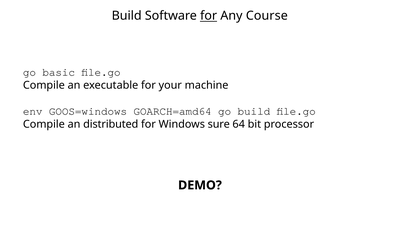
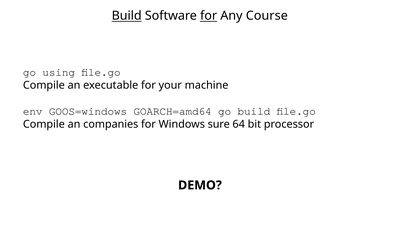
Build at (127, 16) underline: none -> present
basic: basic -> using
distributed: distributed -> companies
